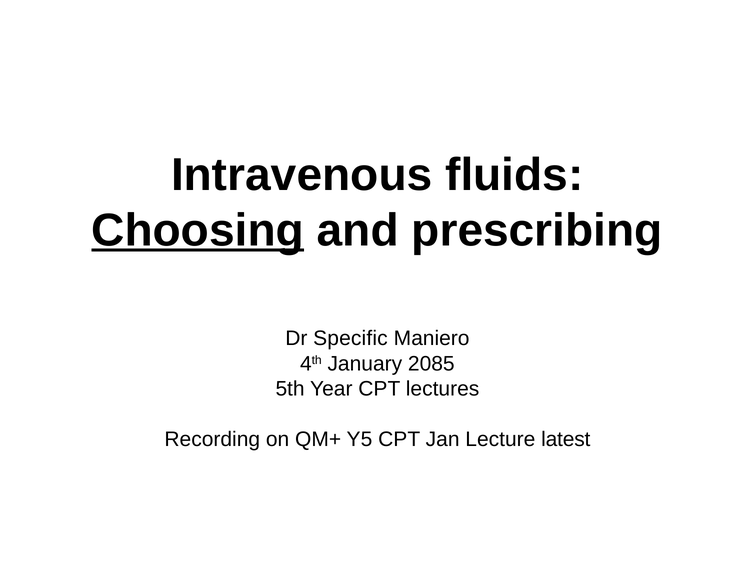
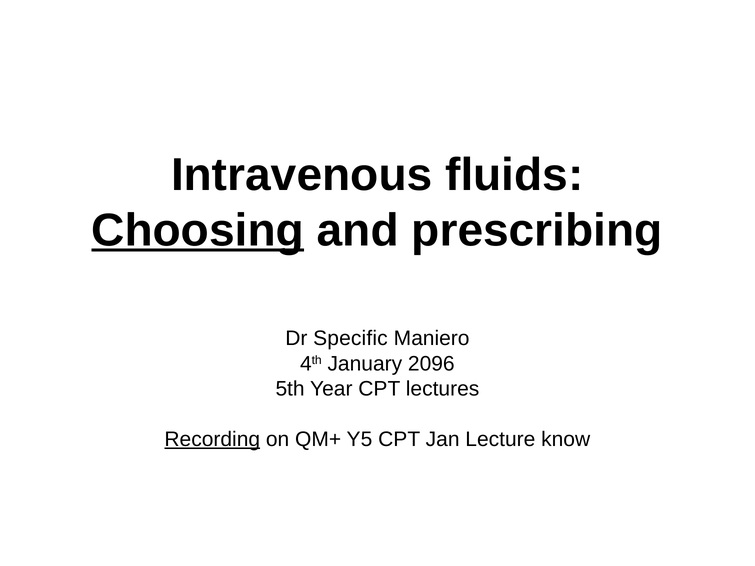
2085: 2085 -> 2096
Recording underline: none -> present
latest: latest -> know
